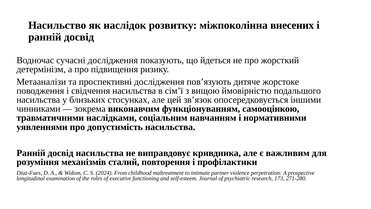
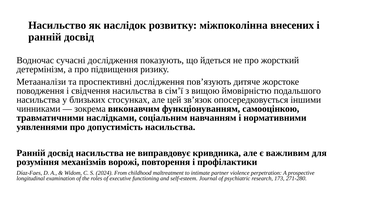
сталий: сталий -> ворожі
